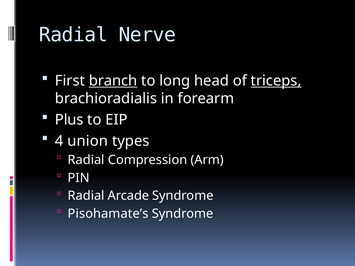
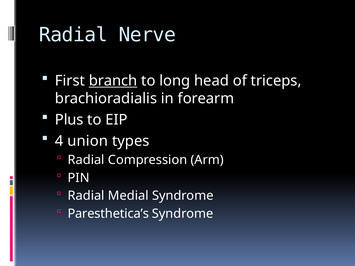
triceps underline: present -> none
Arcade: Arcade -> Medial
Pisohamate’s: Pisohamate’s -> Paresthetica’s
